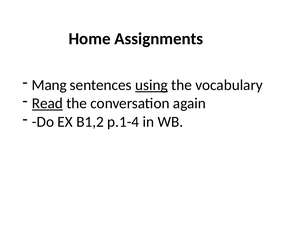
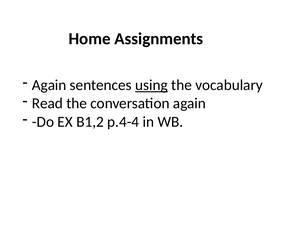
Mang at (49, 85): Mang -> Again
Read underline: present -> none
p.1-4: p.1-4 -> p.4-4
